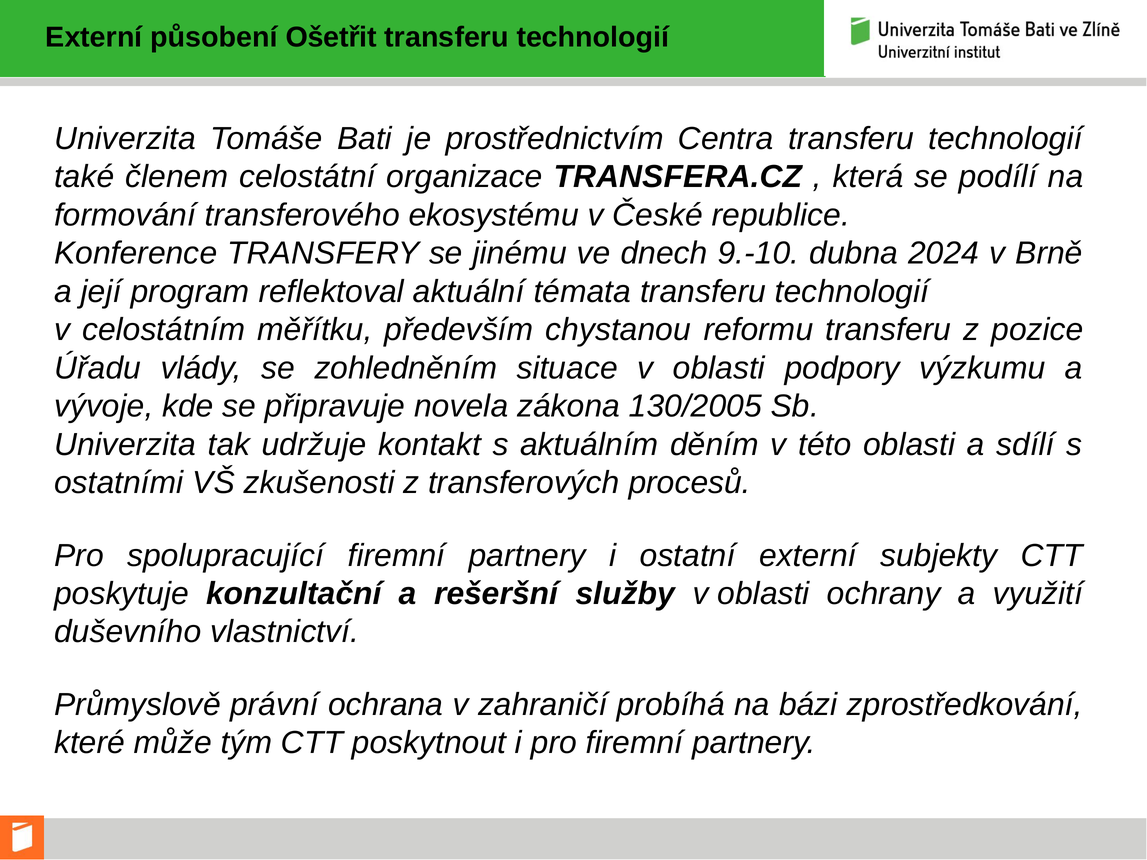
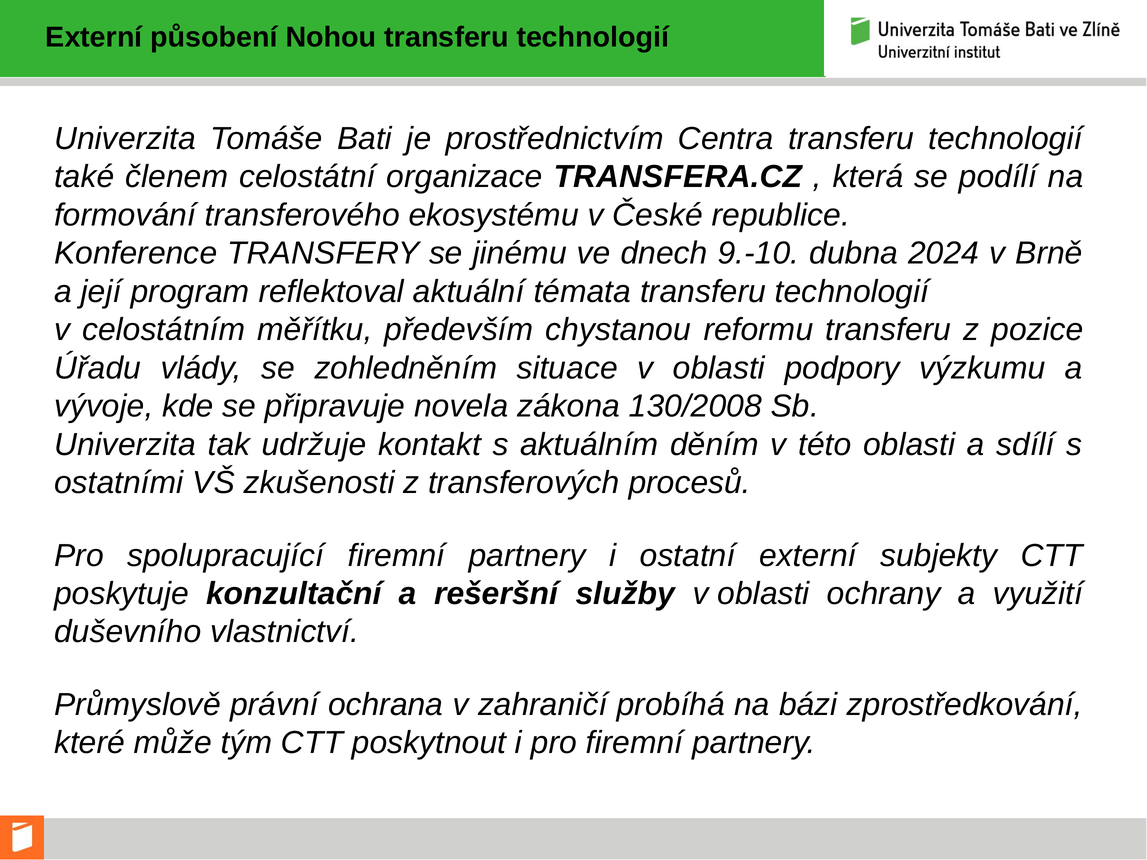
Ošetřit: Ošetřit -> Nohou
130/2005: 130/2005 -> 130/2008
